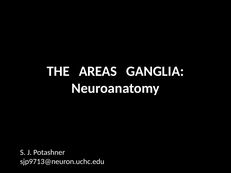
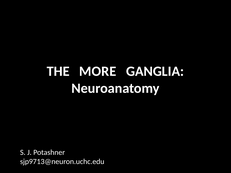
AREAS: AREAS -> MORE
